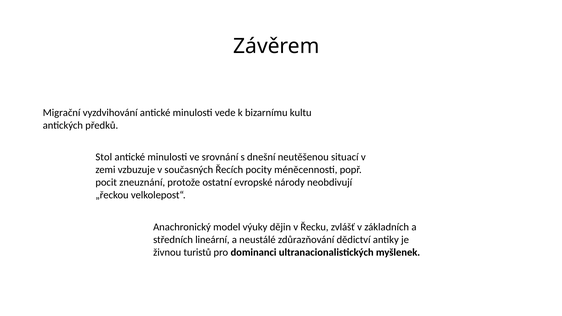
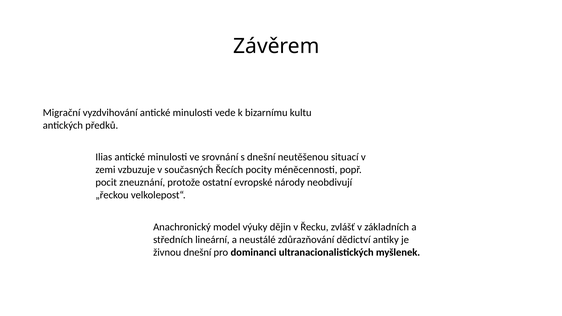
Stol: Stol -> Ilias
živnou turistů: turistů -> dnešní
